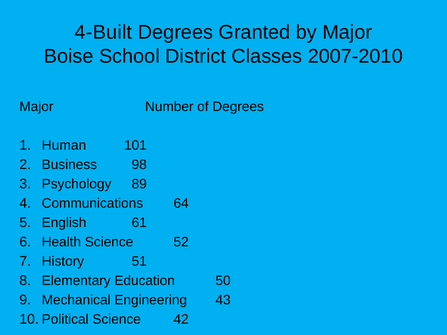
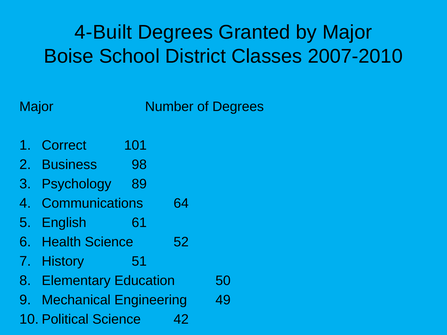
Human: Human -> Correct
43: 43 -> 49
